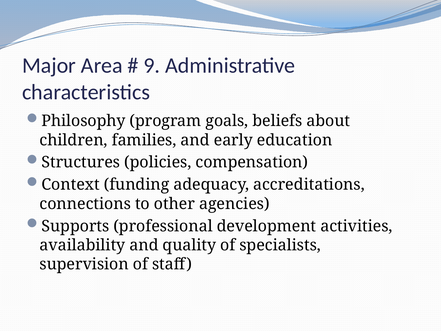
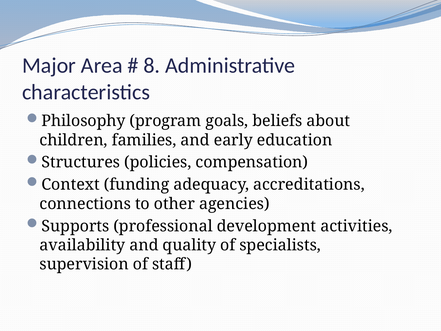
9: 9 -> 8
